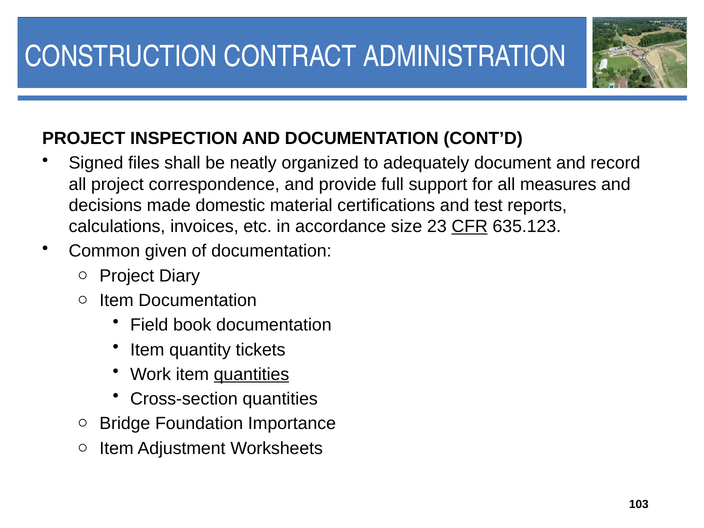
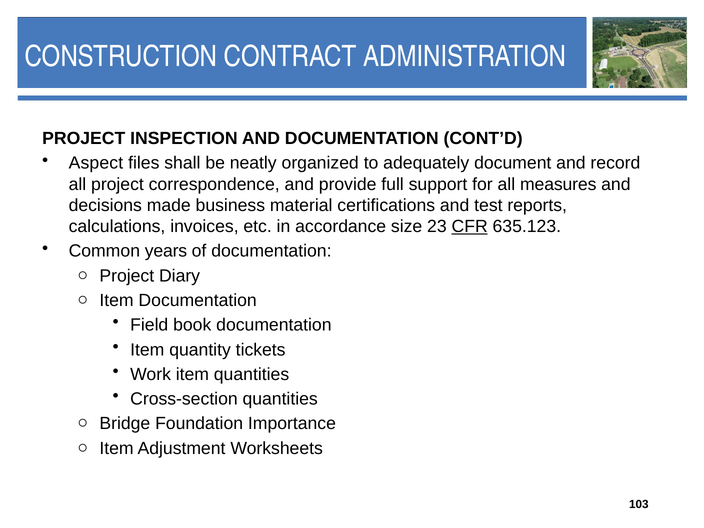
Signed: Signed -> Aspect
domestic: domestic -> business
given: given -> years
quantities at (252, 374) underline: present -> none
